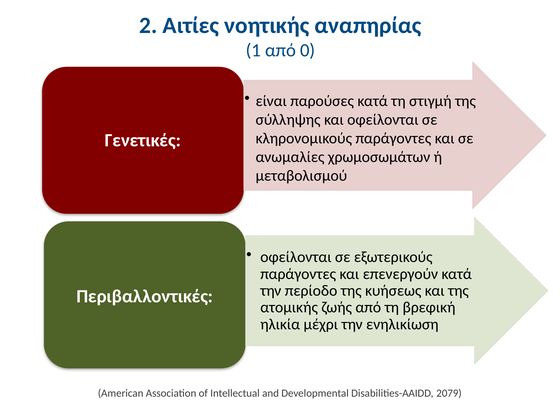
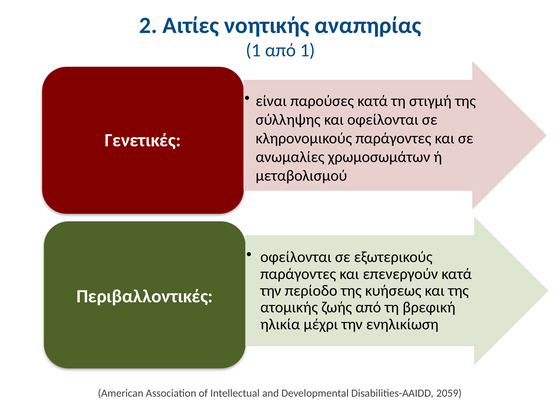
από 0: 0 -> 1
2079: 2079 -> 2059
